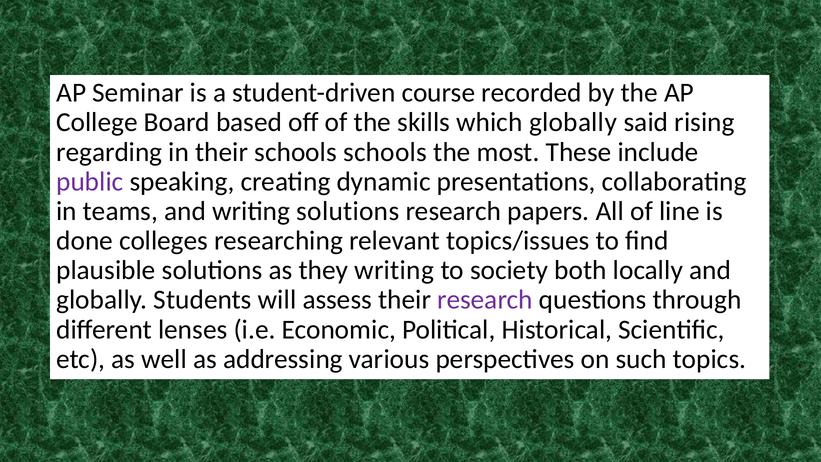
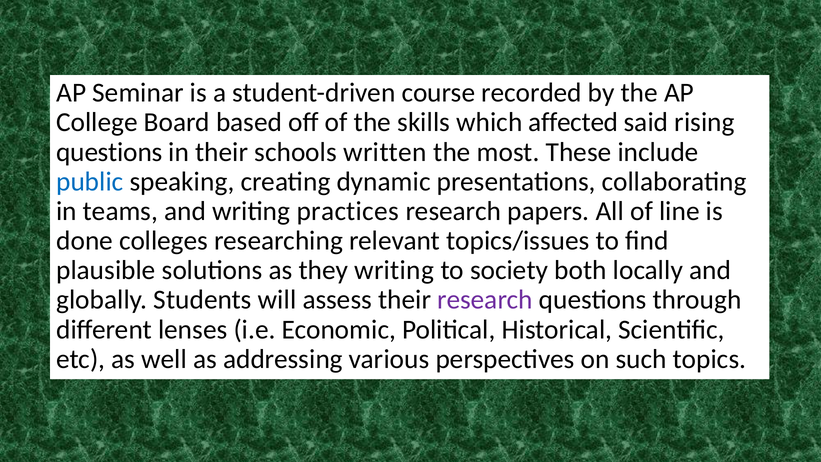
which globally: globally -> affected
regarding at (109, 152): regarding -> questions
schools schools: schools -> written
public colour: purple -> blue
writing solutions: solutions -> practices
